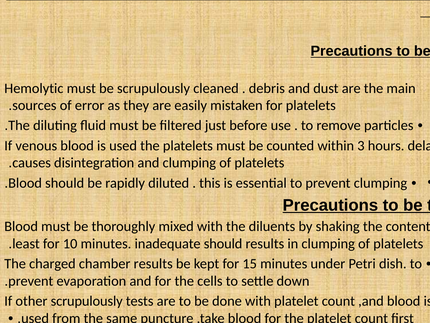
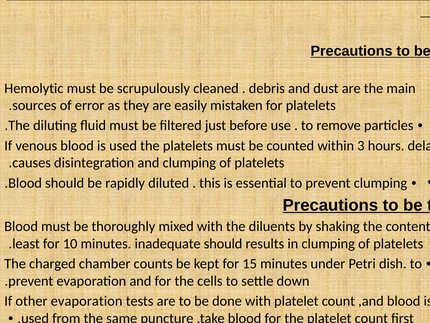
chamber results: results -> counts
other scrupulously: scrupulously -> evaporation
